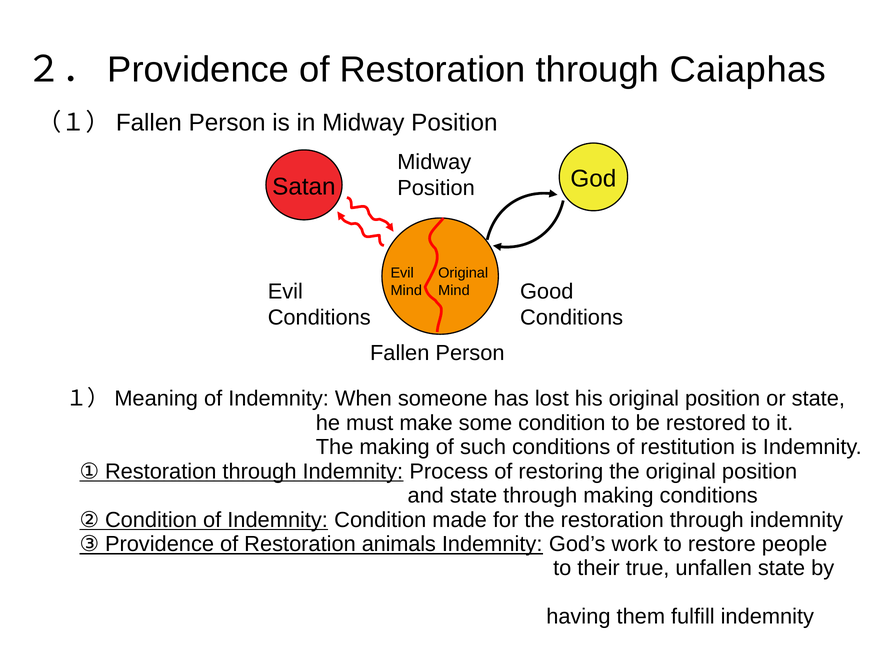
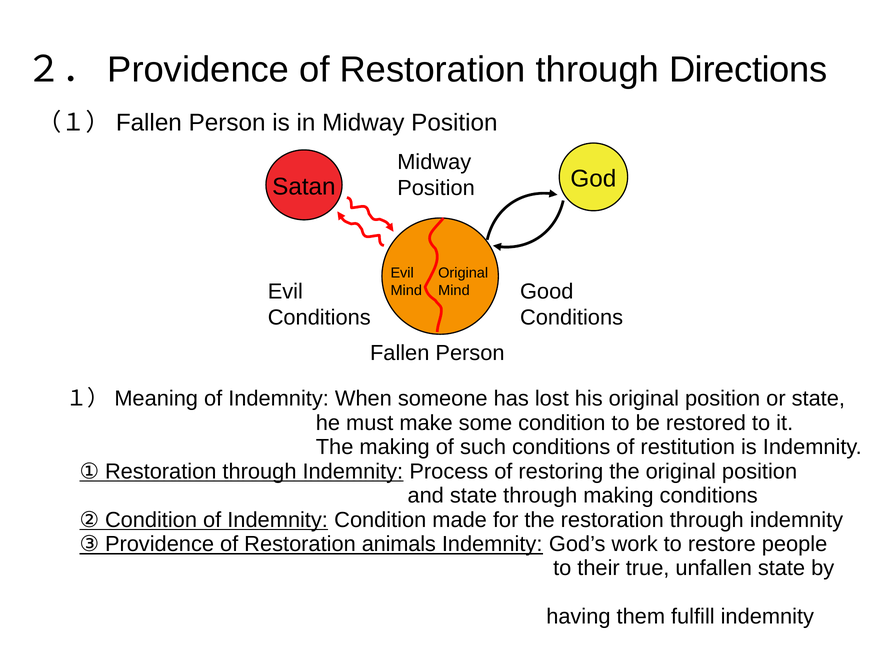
Caiaphas: Caiaphas -> Directions
